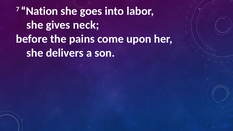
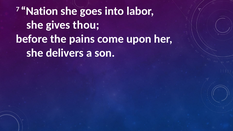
neck: neck -> thou
